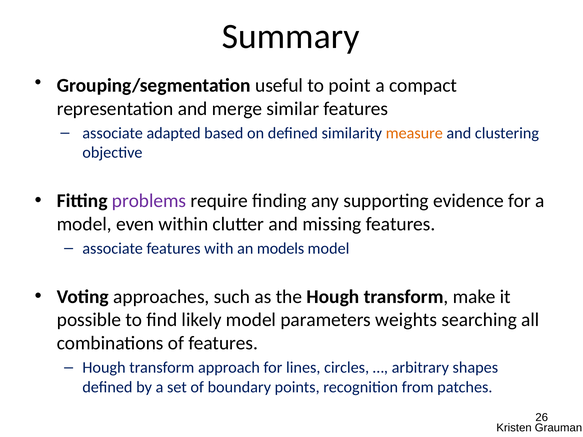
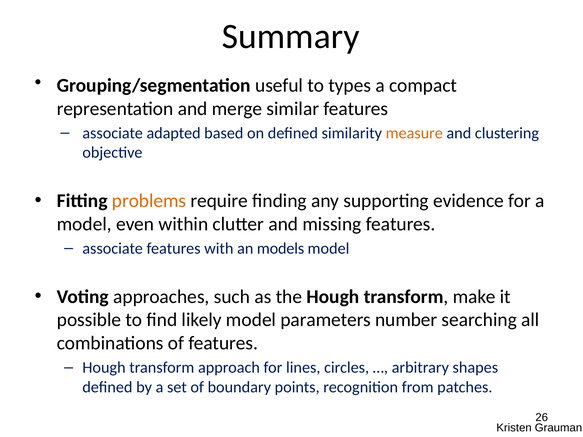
point: point -> types
problems colour: purple -> orange
weights: weights -> number
